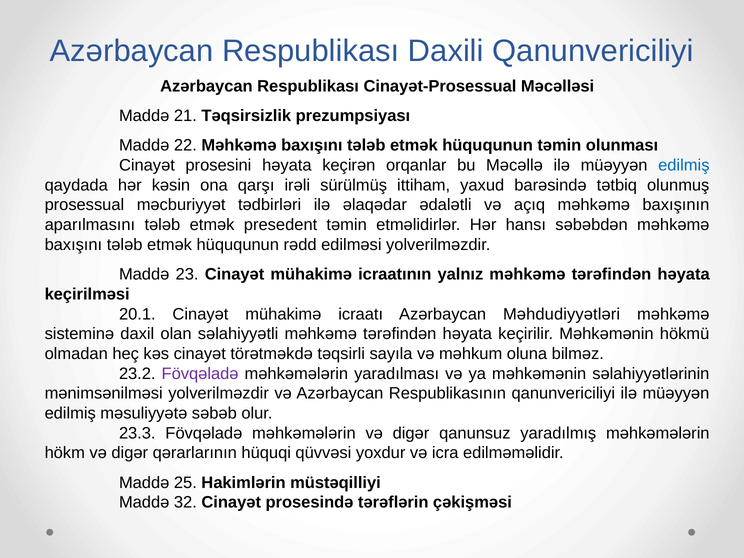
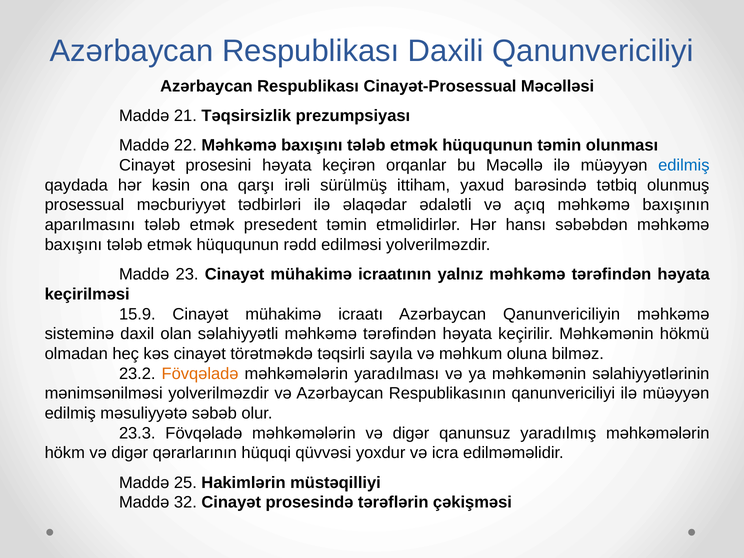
20.1: 20.1 -> 15.9
Məhdudiyyətləri: Məhdudiyyətləri -> Qanunvericiliyin
Fövqəladə at (200, 374) colour: purple -> orange
